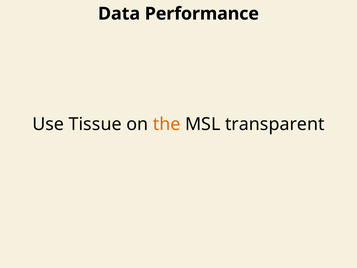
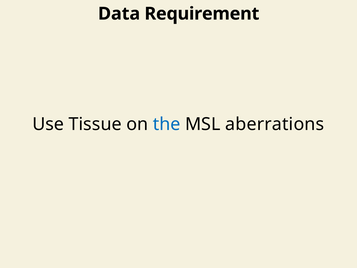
Performance: Performance -> Requirement
the colour: orange -> blue
transparent: transparent -> aberrations
